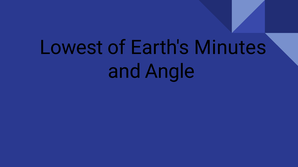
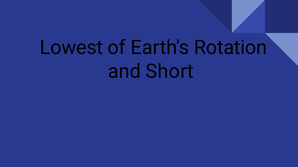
Minutes: Minutes -> Rotation
Angle: Angle -> Short
